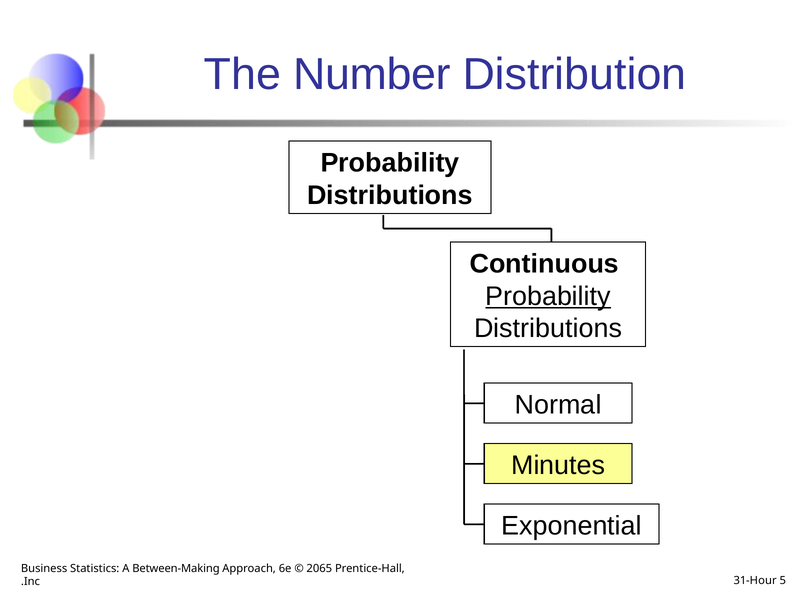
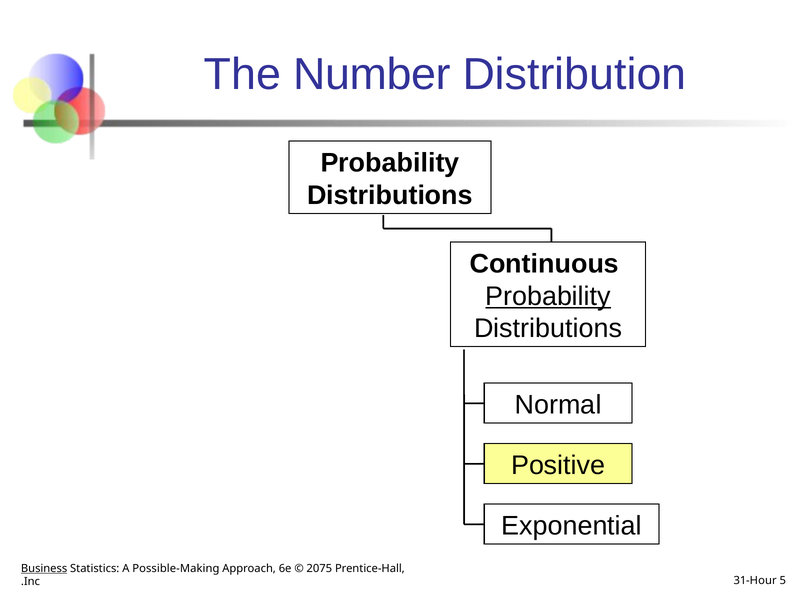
Minutes: Minutes -> Positive
Business underline: none -> present
Between-Making: Between-Making -> Possible-Making
2065: 2065 -> 2075
